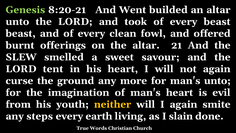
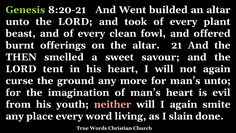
every beast: beast -> plant
SLEW: SLEW -> THEN
neither colour: yellow -> pink
steps: steps -> place
earth: earth -> word
